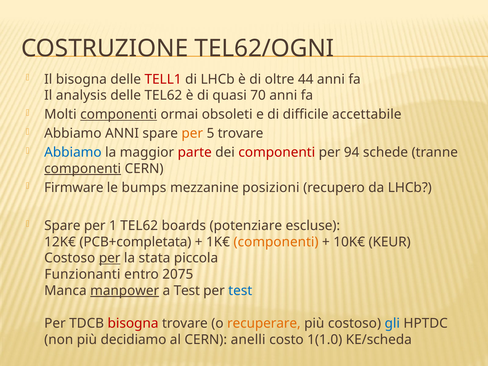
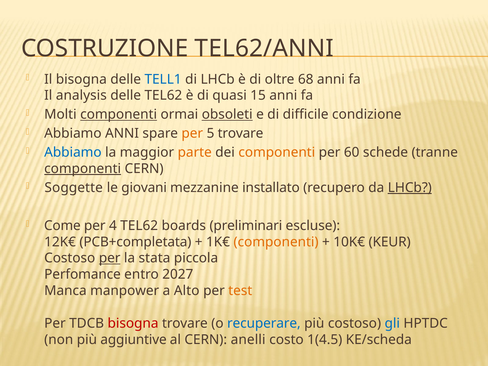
TEL62/OGNI: TEL62/OGNI -> TEL62/ANNI
TELL1 colour: red -> blue
44: 44 -> 68
70: 70 -> 15
obsoleti underline: none -> present
accettabile: accettabile -> condizione
parte colour: red -> orange
componenti at (277, 152) colour: red -> orange
94: 94 -> 60
Firmware: Firmware -> Soggette
bumps: bumps -> giovani
posizioni: posizioni -> installato
LHCb at (410, 188) underline: none -> present
Spare at (62, 226): Spare -> Come
1: 1 -> 4
potenziare: potenziare -> preliminari
Funzionanti: Funzionanti -> Perfomance
2075: 2075 -> 2027
manpower underline: present -> none
a Test: Test -> Alto
test at (240, 291) colour: blue -> orange
recuperare colour: orange -> blue
decidiamo: decidiamo -> aggiuntive
1(1.0: 1(1.0 -> 1(4.5
